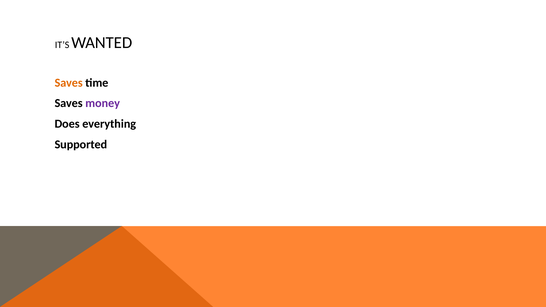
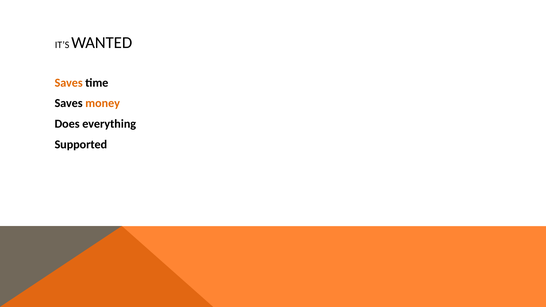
money colour: purple -> orange
